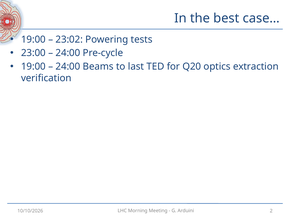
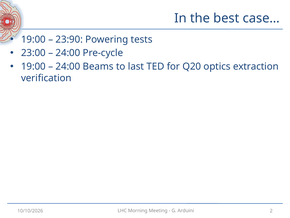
23:02: 23:02 -> 23:90
